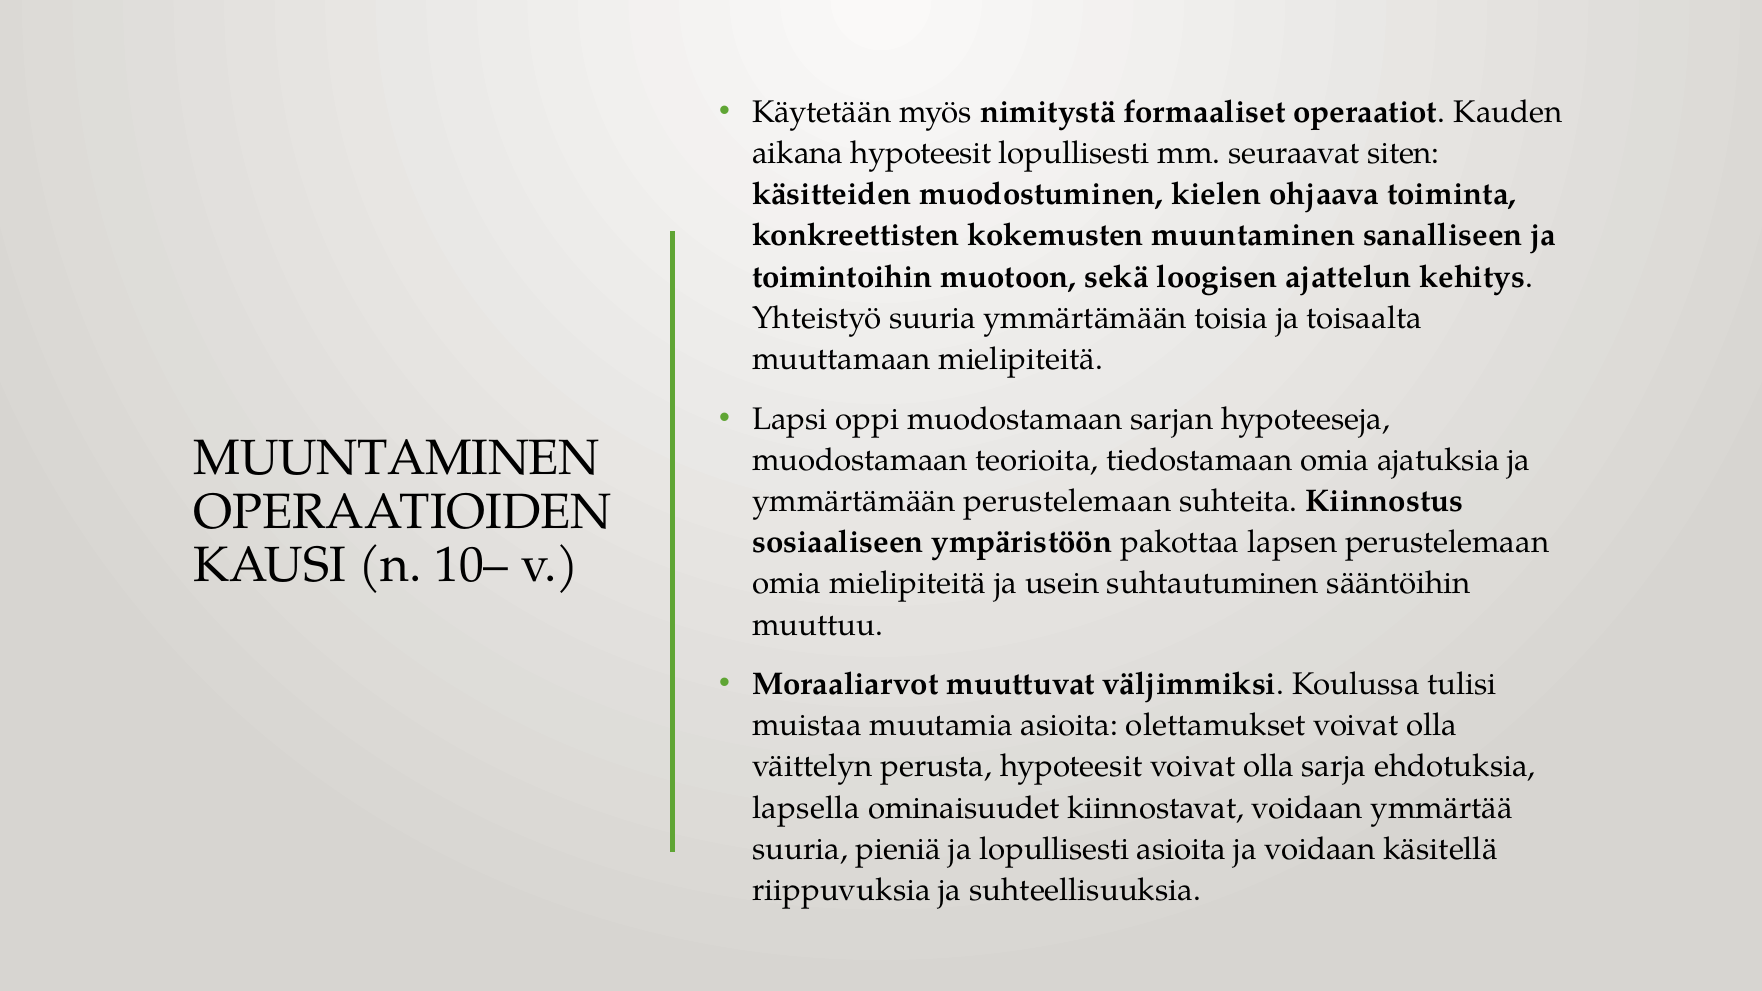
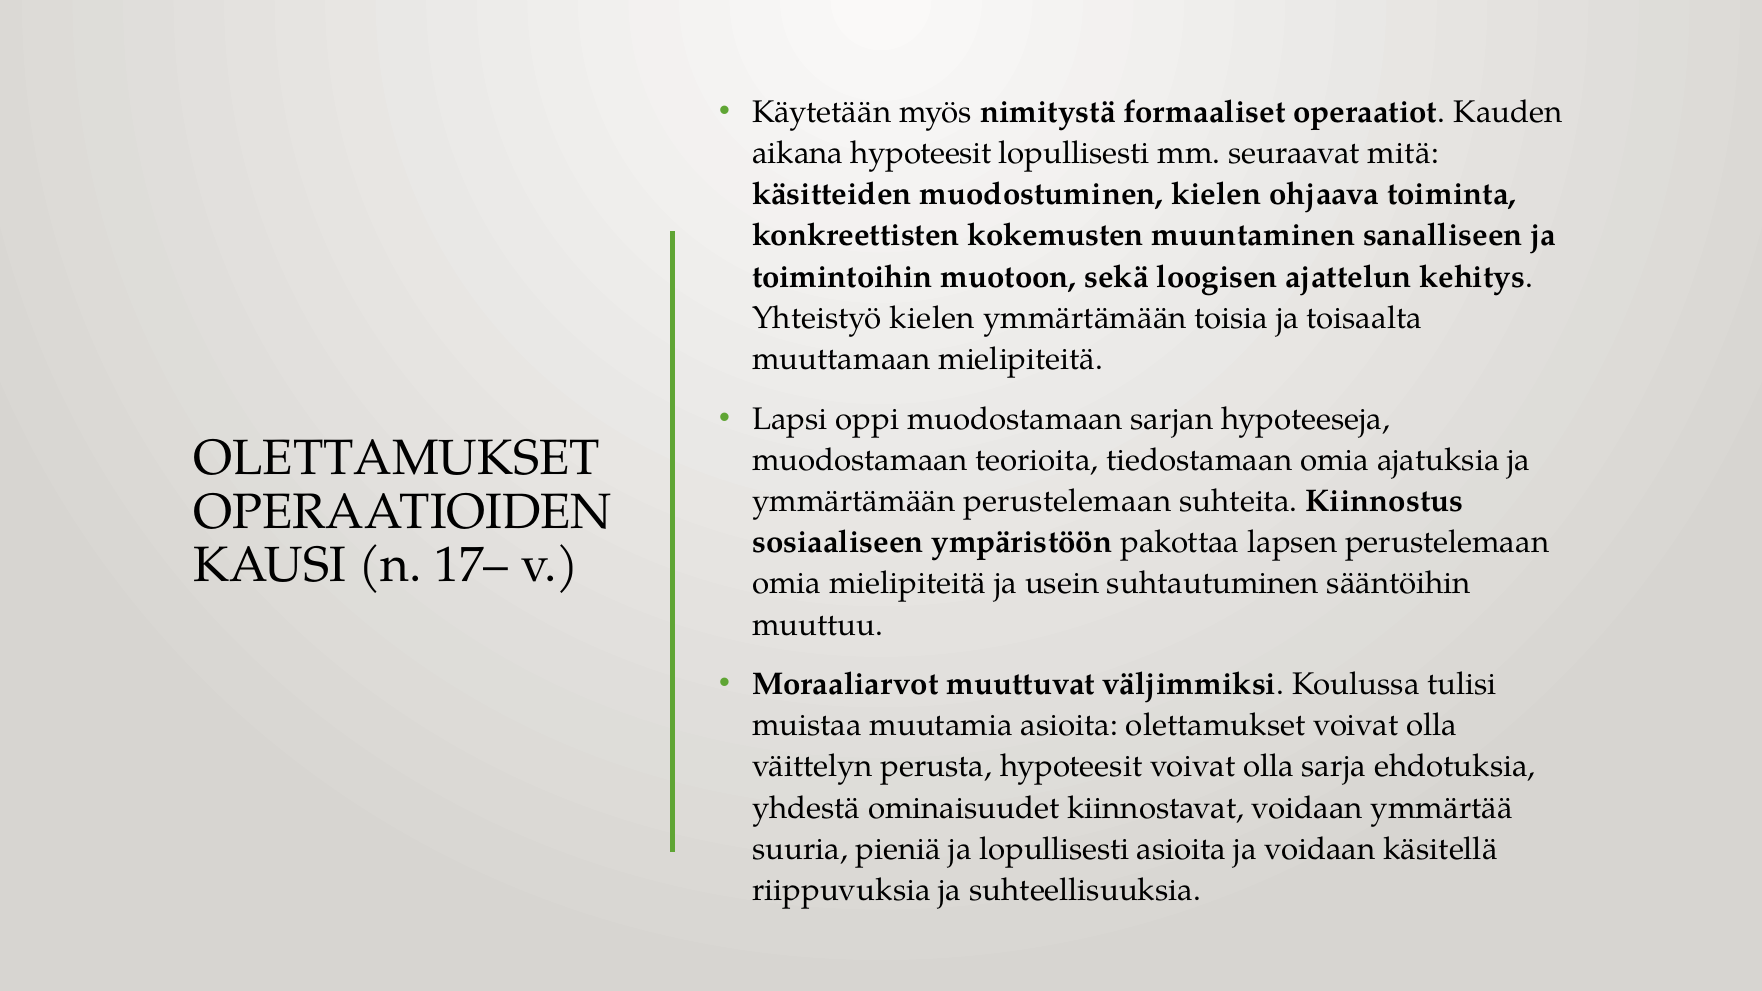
siten: siten -> mitä
Yhteistyö suuria: suuria -> kielen
MUUNTAMINEN at (397, 458): MUUNTAMINEN -> OLETTAMUKSET
10–: 10– -> 17–
lapsella: lapsella -> yhdestä
